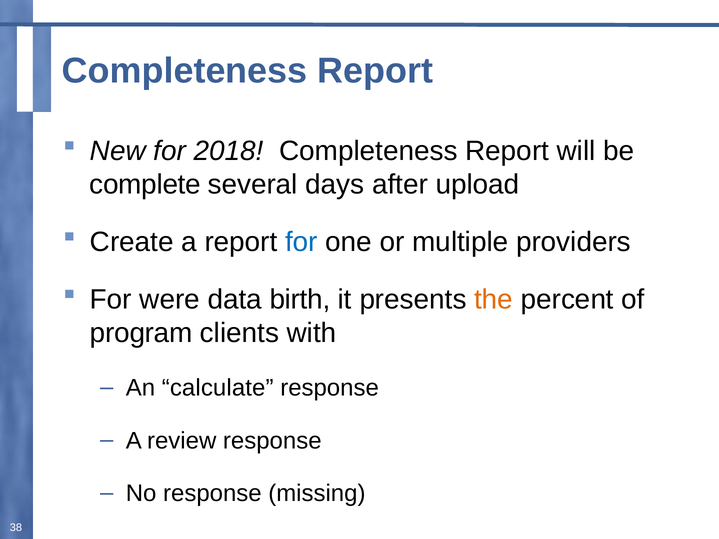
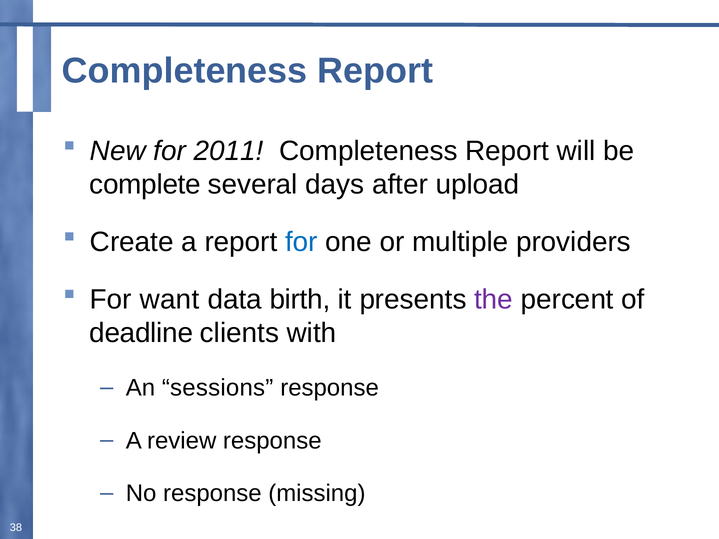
2018: 2018 -> 2011
were: were -> want
the colour: orange -> purple
program: program -> deadline
calculate: calculate -> sessions
